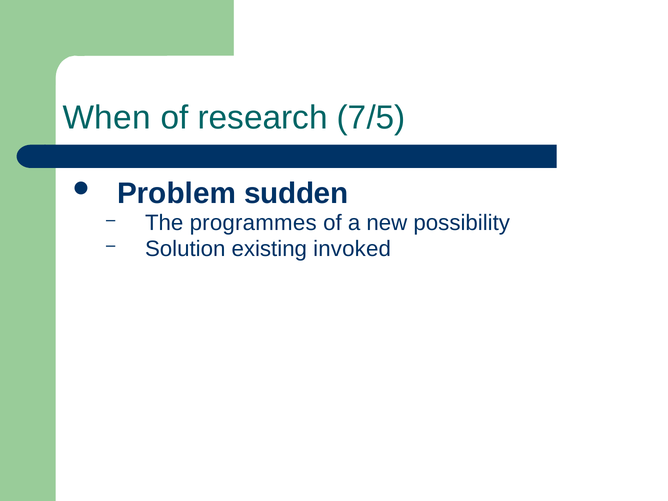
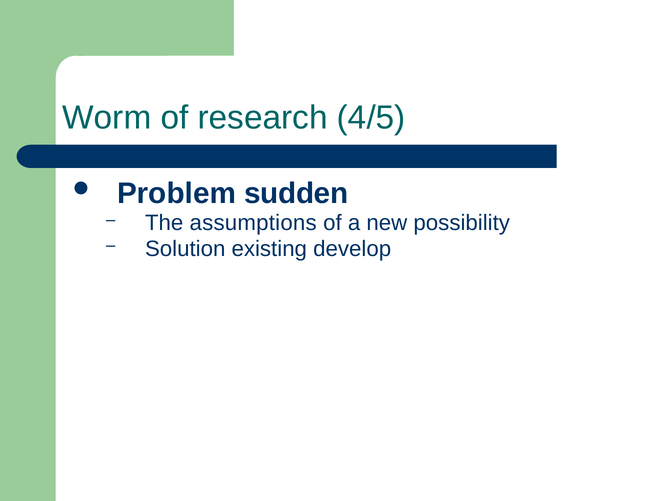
When: When -> Worm
7/5: 7/5 -> 4/5
programmes: programmes -> assumptions
invoked: invoked -> develop
